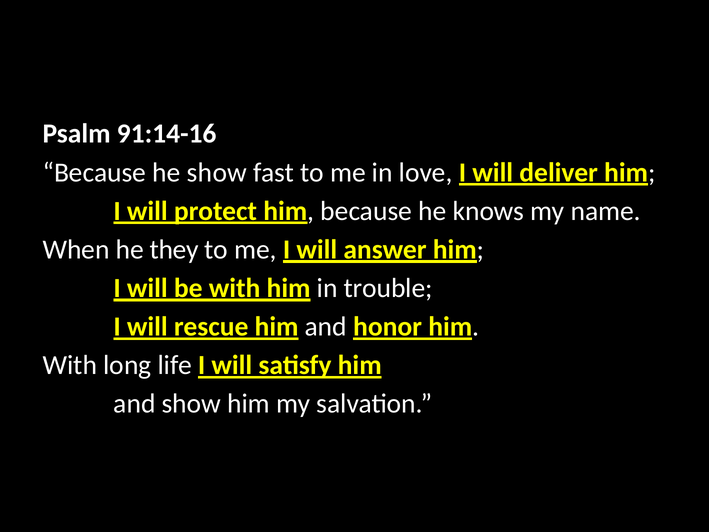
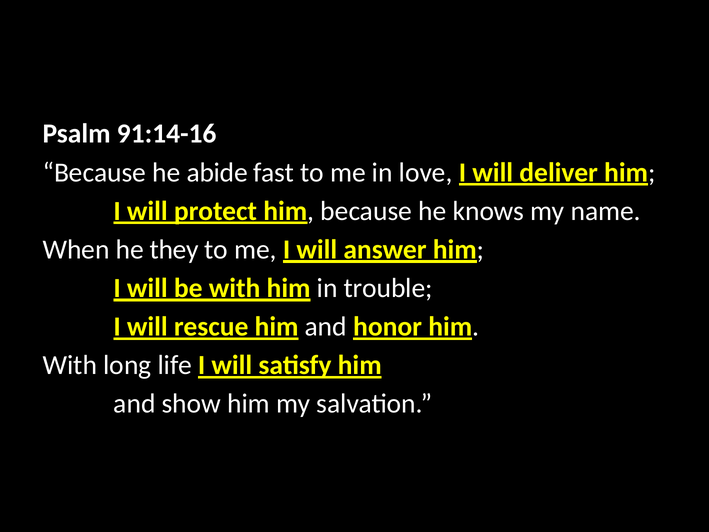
he show: show -> abide
